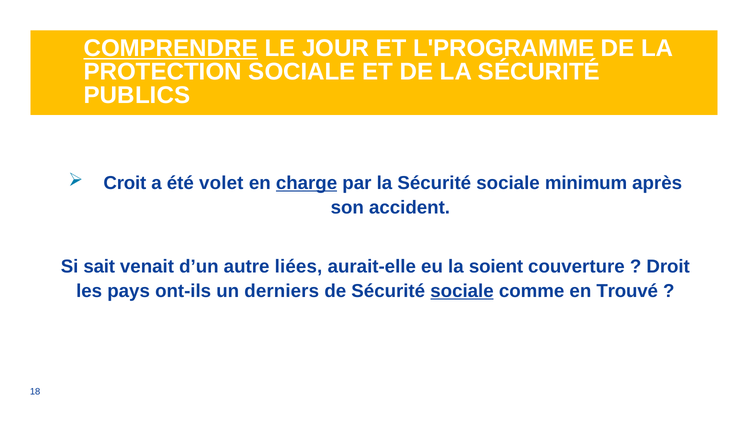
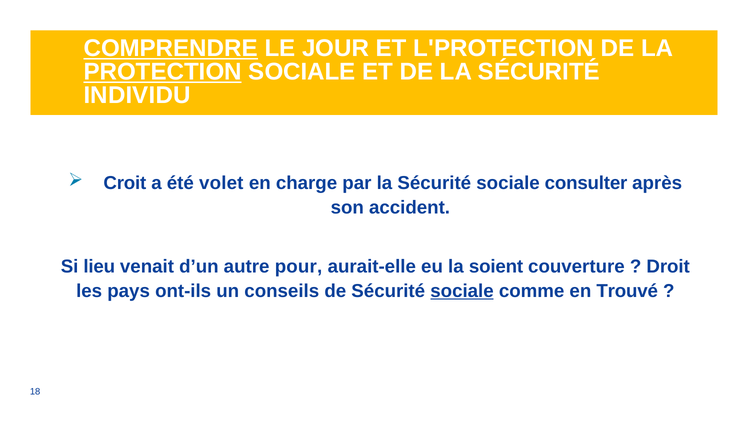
L'PROGRAMME: L'PROGRAMME -> L'PROTECTION
PROTECTION underline: none -> present
PUBLICS: PUBLICS -> INDIVIDU
charge underline: present -> none
minimum: minimum -> consulter
sait: sait -> lieu
liées: liées -> pour
derniers: derniers -> conseils
